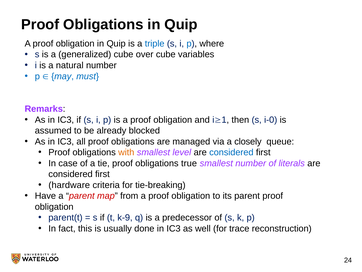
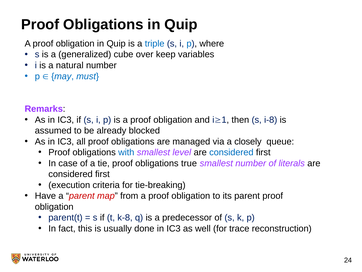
over cube: cube -> keep
i-0: i-0 -> i-8
with colour: orange -> blue
hardware: hardware -> execution
k-9: k-9 -> k-8
